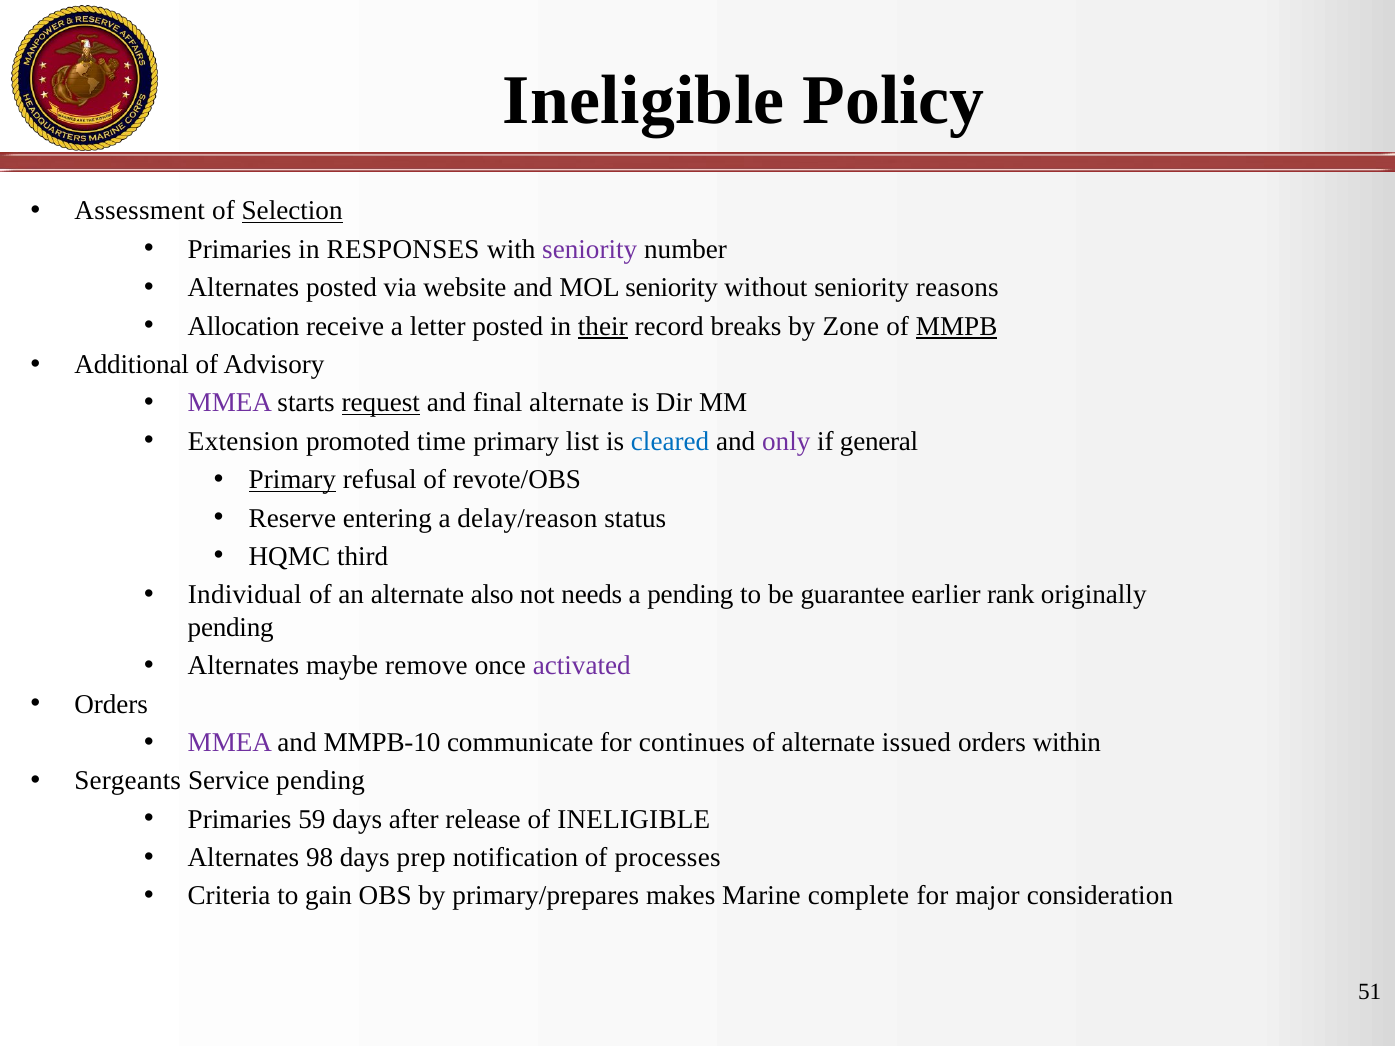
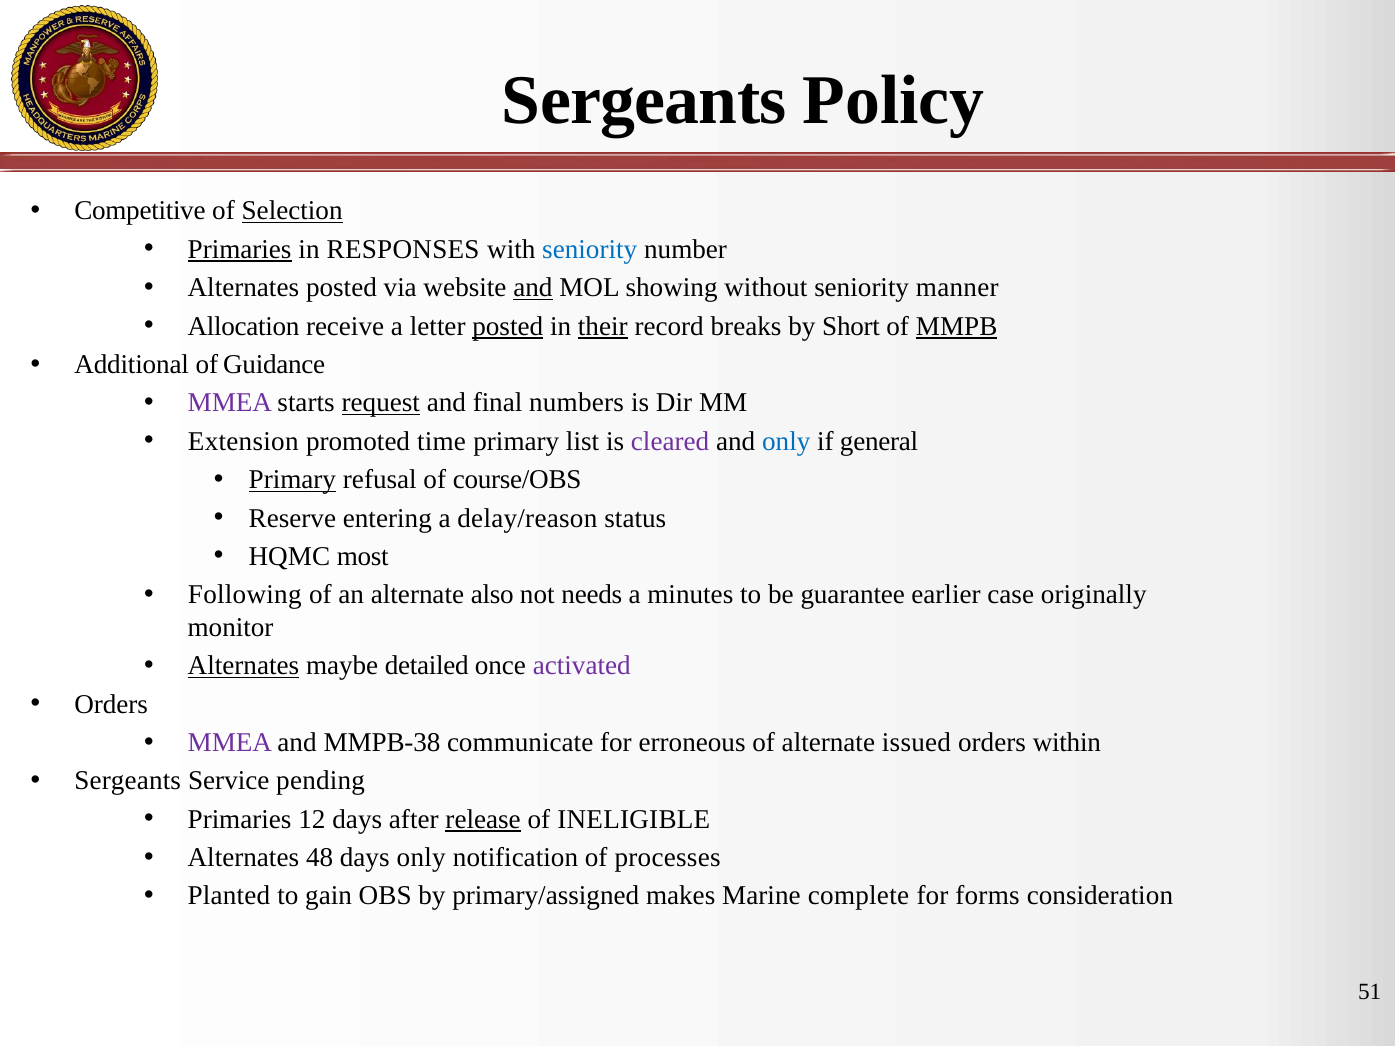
Ineligible at (644, 100): Ineligible -> Sergeants
Assessment: Assessment -> Competitive
Primaries at (240, 249) underline: none -> present
seniority at (590, 249) colour: purple -> blue
and at (533, 288) underline: none -> present
MOL seniority: seniority -> showing
reasons: reasons -> manner
posted at (508, 326) underline: none -> present
Zone: Zone -> Short
Advisory: Advisory -> Guidance
final alternate: alternate -> numbers
cleared colour: blue -> purple
only at (786, 441) colour: purple -> blue
revote/OBS: revote/OBS -> course/OBS
third: third -> most
Individual: Individual -> Following
a pending: pending -> minutes
rank: rank -> case
pending at (231, 628): pending -> monitor
Alternates at (243, 666) underline: none -> present
remove: remove -> detailed
MMPB-10: MMPB-10 -> MMPB-38
continues: continues -> erroneous
59: 59 -> 12
release underline: none -> present
98: 98 -> 48
days prep: prep -> only
Criteria: Criteria -> Planted
primary/prepares: primary/prepares -> primary/assigned
major: major -> forms
